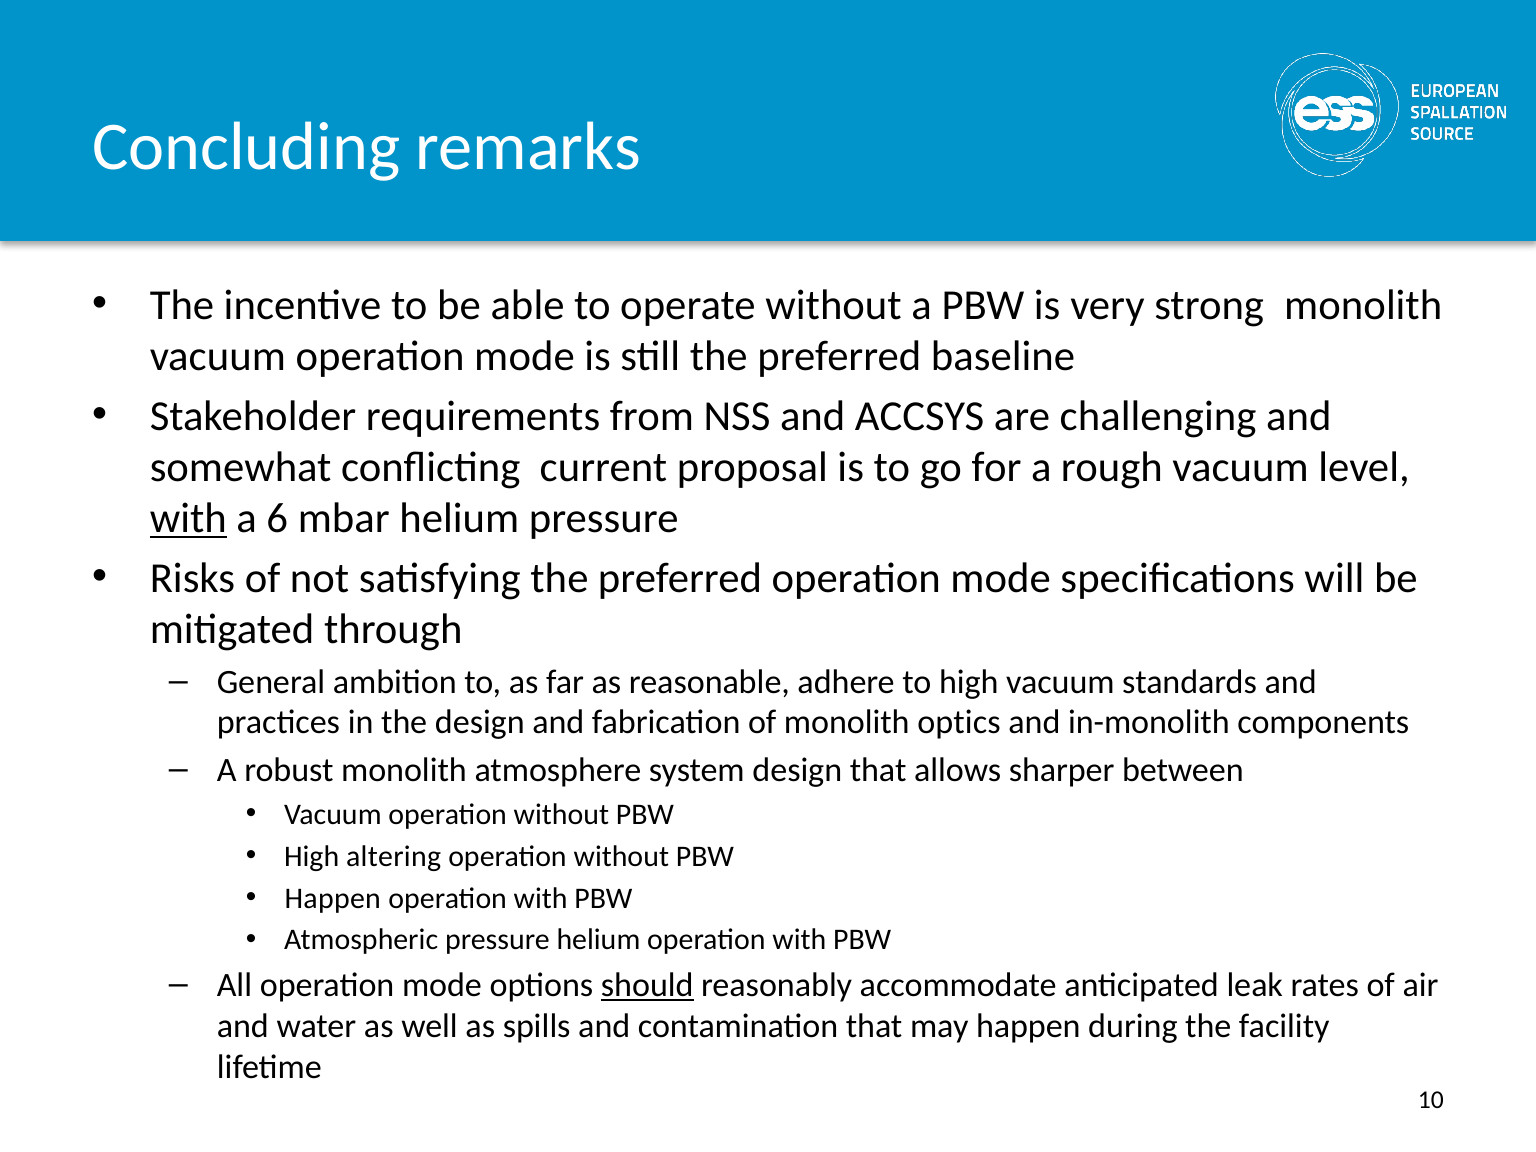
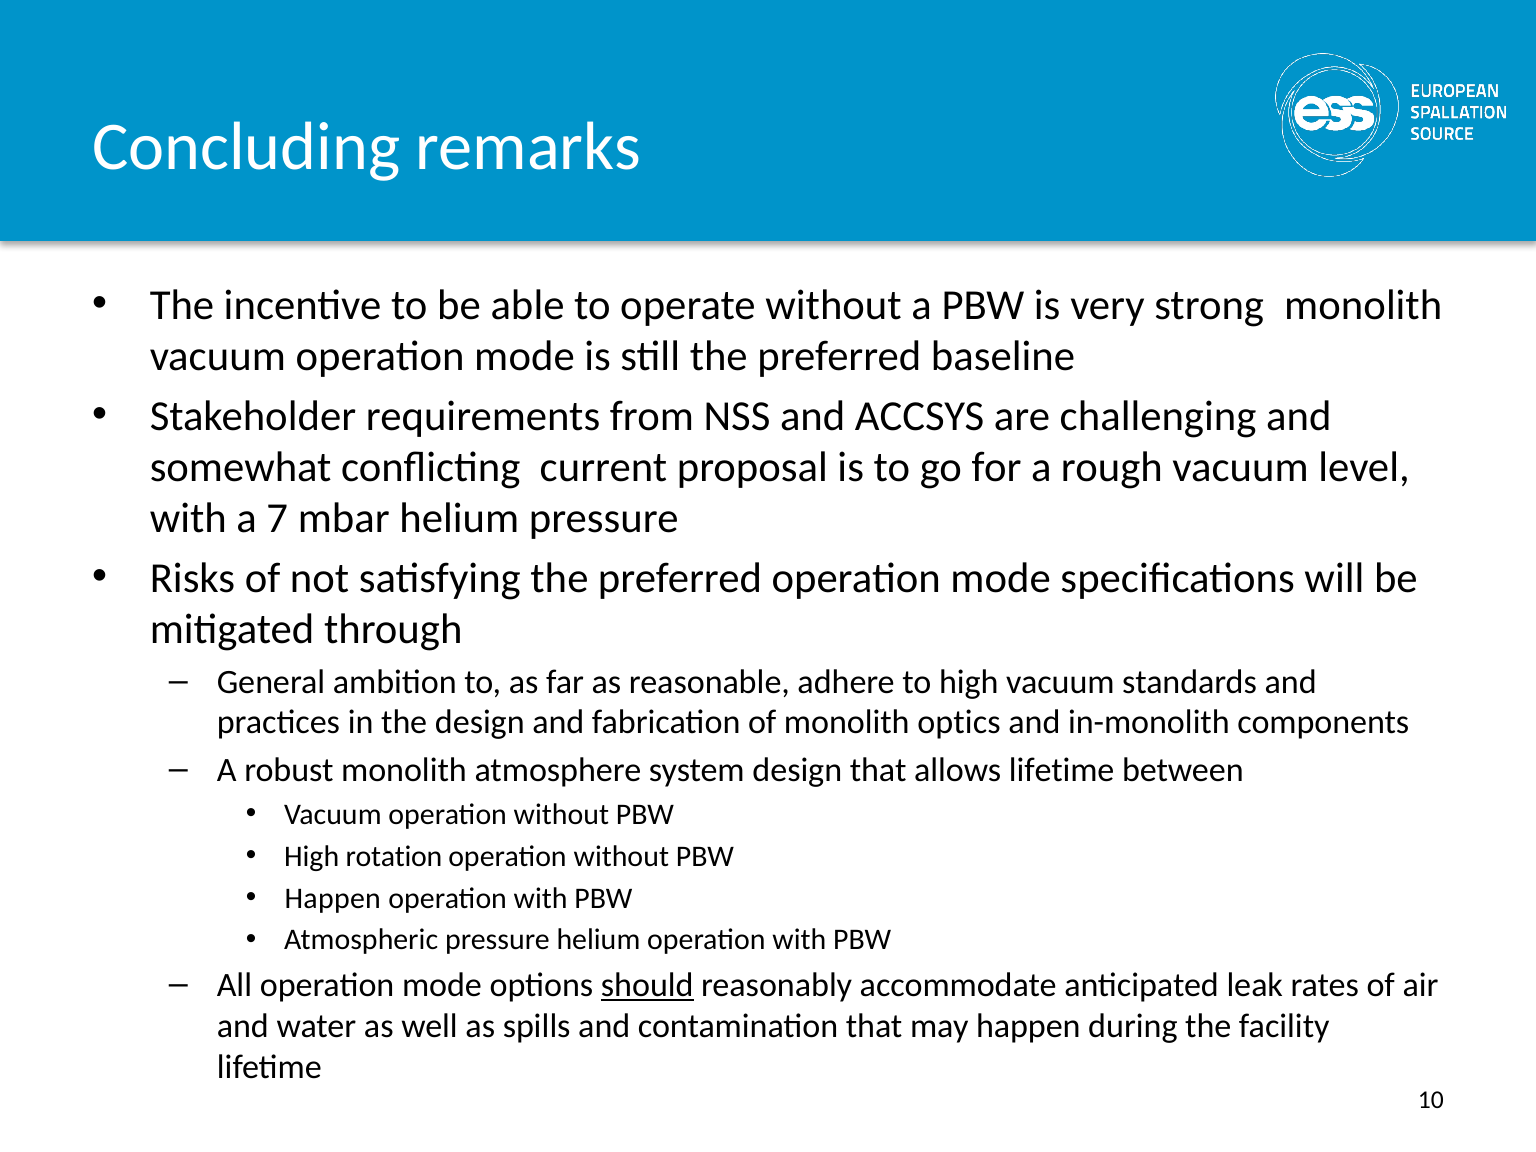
with at (188, 518) underline: present -> none
6: 6 -> 7
allows sharper: sharper -> lifetime
altering: altering -> rotation
